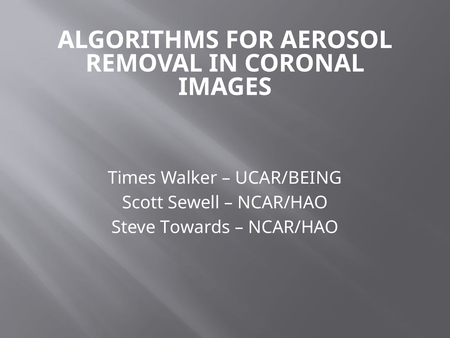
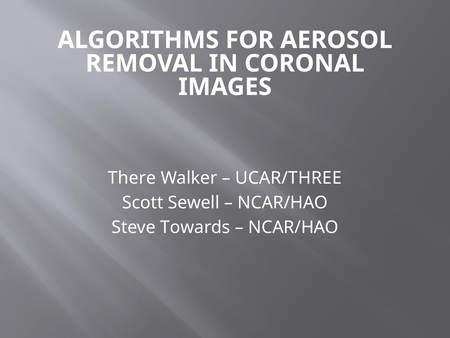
Times: Times -> There
UCAR/BEING: UCAR/BEING -> UCAR/THREE
